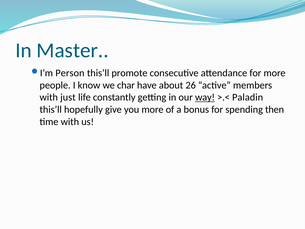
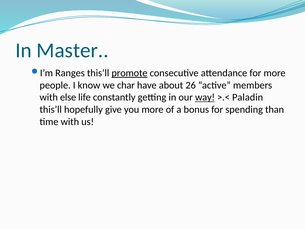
Person: Person -> Ranges
promote underline: none -> present
just: just -> else
then: then -> than
